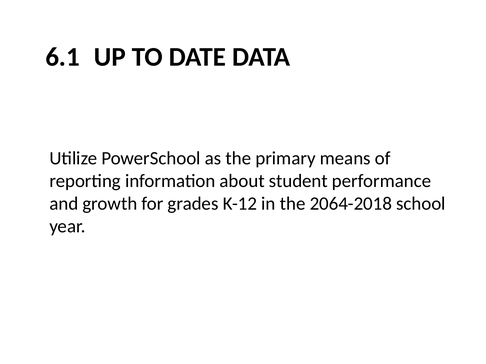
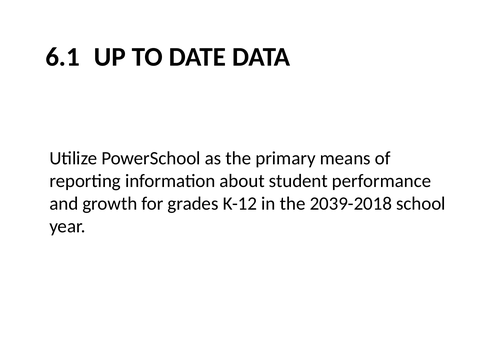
2064-2018: 2064-2018 -> 2039-2018
